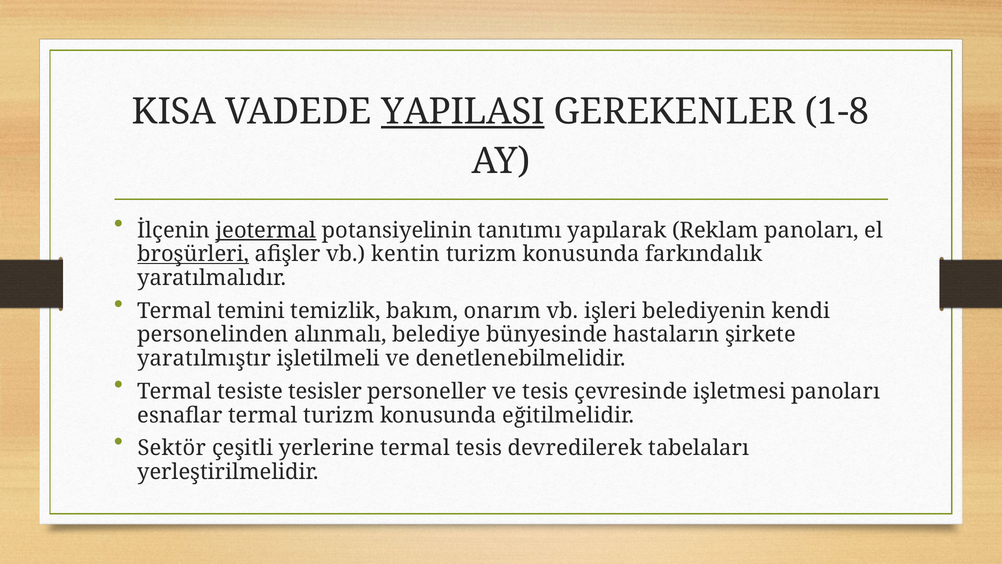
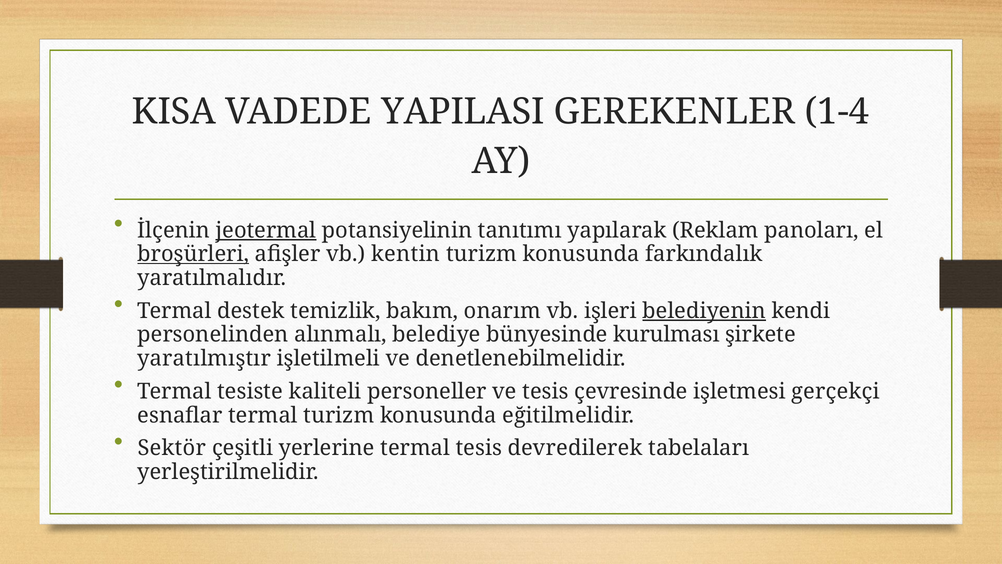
YAPILASI underline: present -> none
1-8: 1-8 -> 1-4
temini: temini -> destek
belediyenin underline: none -> present
hastaların: hastaların -> kurulması
tesisler: tesisler -> kaliteli
işletmesi panoları: panoları -> gerçekçi
